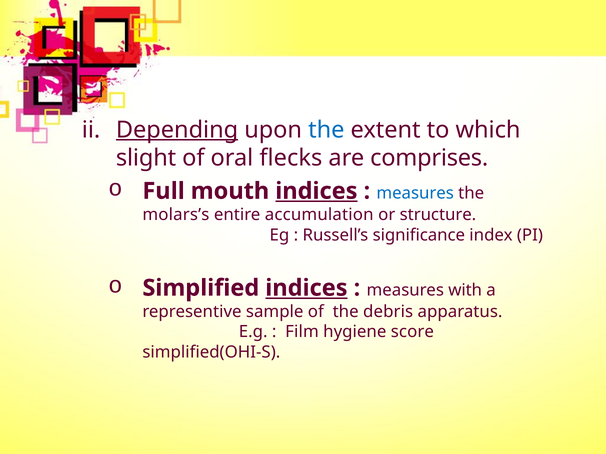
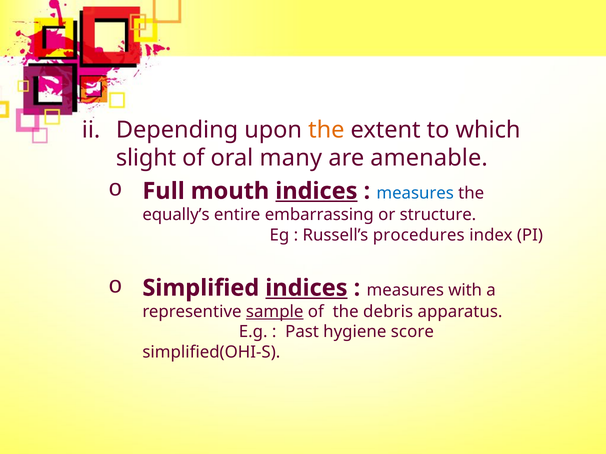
Depending underline: present -> none
the at (326, 130) colour: blue -> orange
flecks: flecks -> many
comprises: comprises -> amenable
molars’s: molars’s -> equally’s
accumulation: accumulation -> embarrassing
significance: significance -> procedures
sample underline: none -> present
Film: Film -> Past
